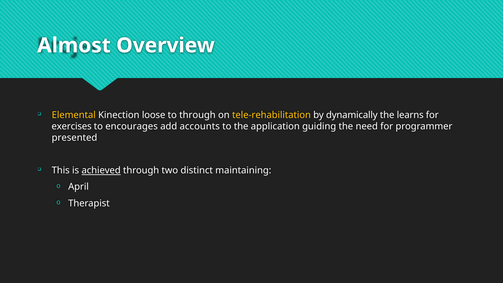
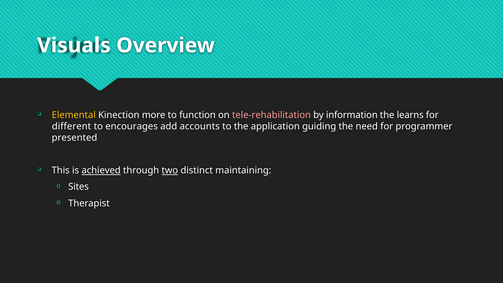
Almost: Almost -> Visuals
loose: loose -> more
to through: through -> function
tele-rehabilitation colour: yellow -> pink
dynamically: dynamically -> information
exercises: exercises -> different
two underline: none -> present
April: April -> Sites
